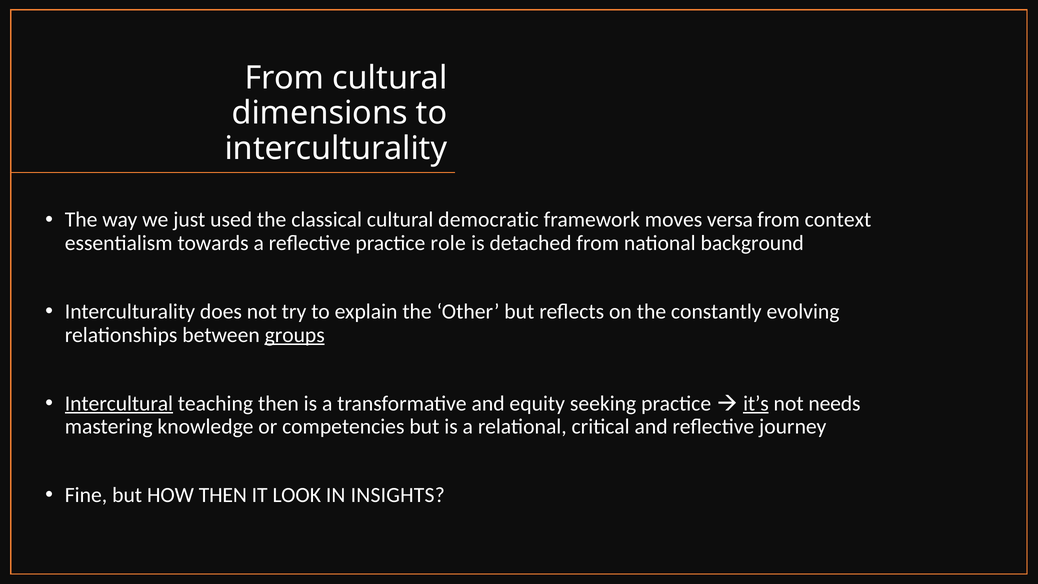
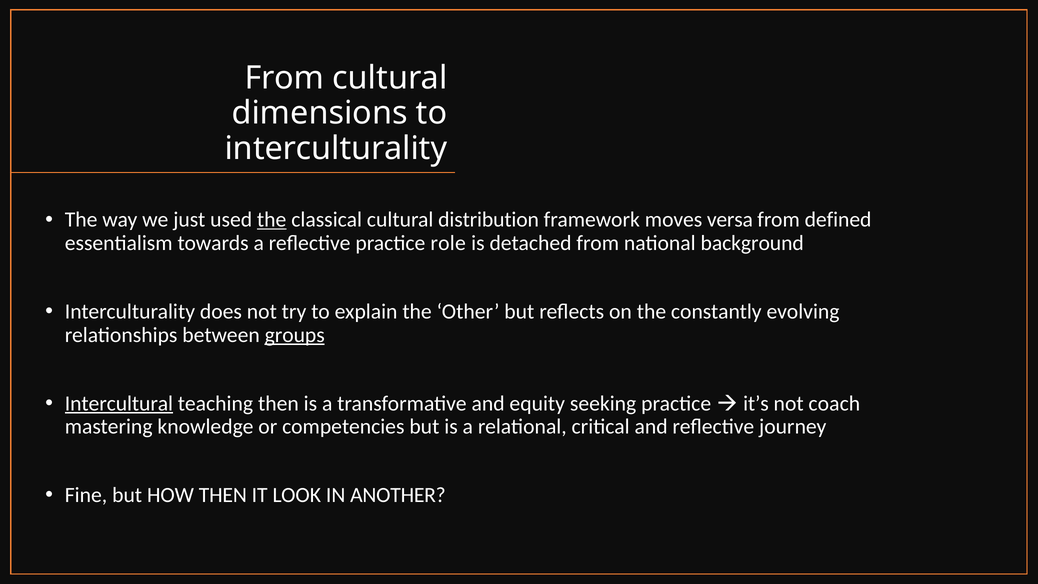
the at (272, 220) underline: none -> present
democratic: democratic -> distribution
context: context -> defined
it’s underline: present -> none
needs: needs -> coach
INSIGHTS: INSIGHTS -> ANOTHER
